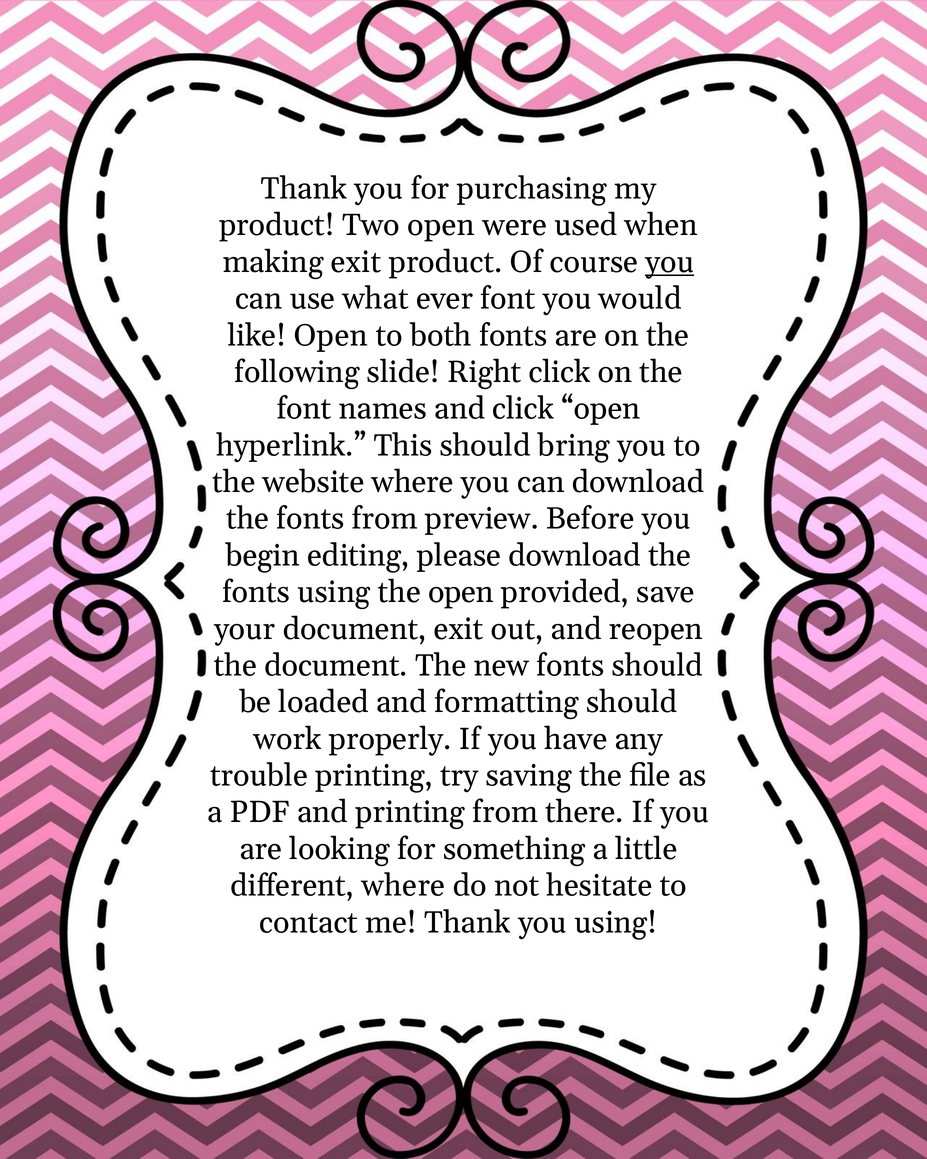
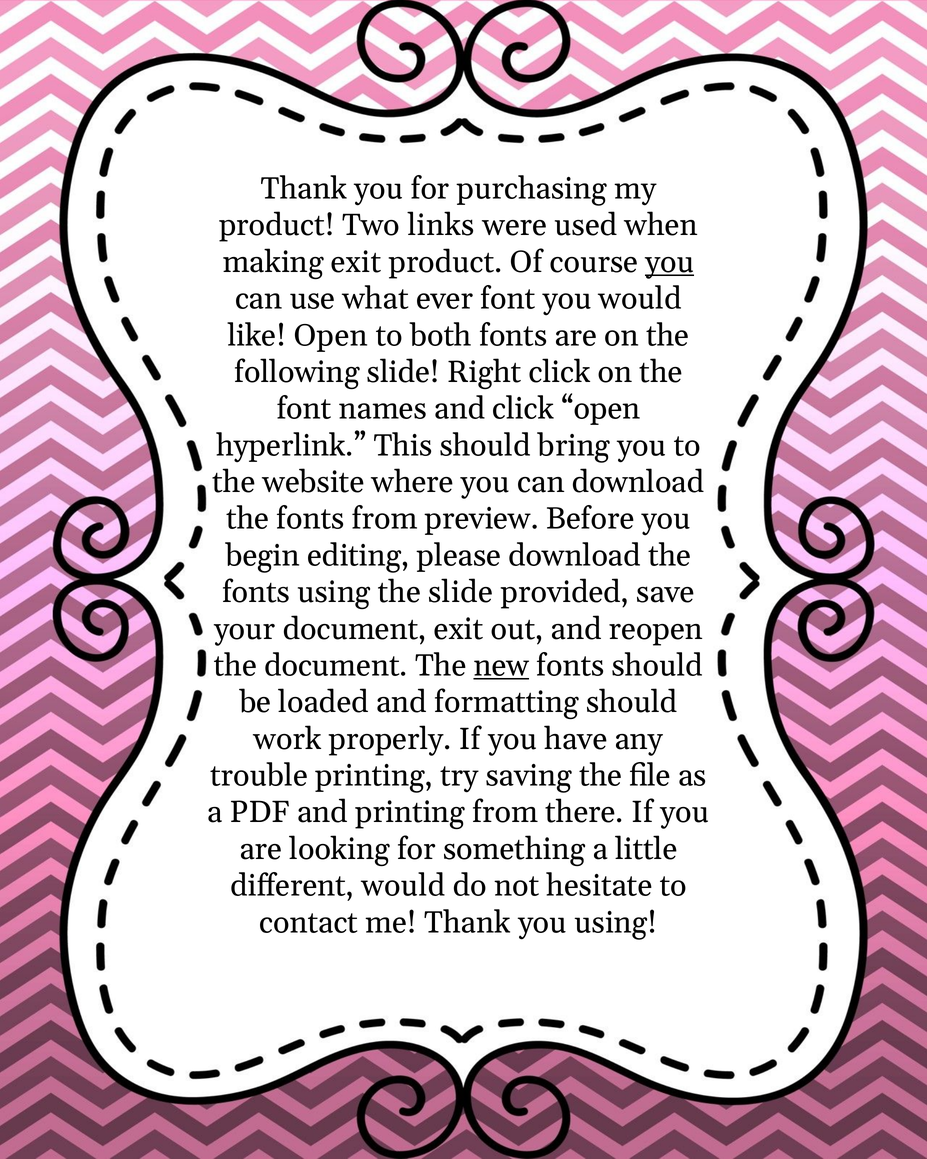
Two open: open -> links
the open: open -> slide
new underline: none -> present
different where: where -> would
